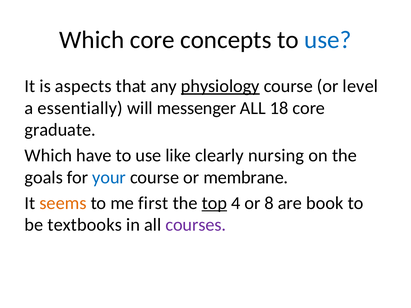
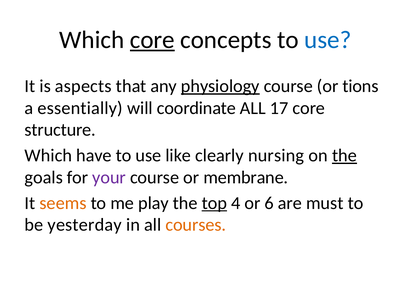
core at (152, 40) underline: none -> present
level: level -> tions
messenger: messenger -> coordinate
18: 18 -> 17
graduate: graduate -> structure
the at (344, 156) underline: none -> present
your colour: blue -> purple
first: first -> play
8: 8 -> 6
book: book -> must
textbooks: textbooks -> yesterday
courses colour: purple -> orange
